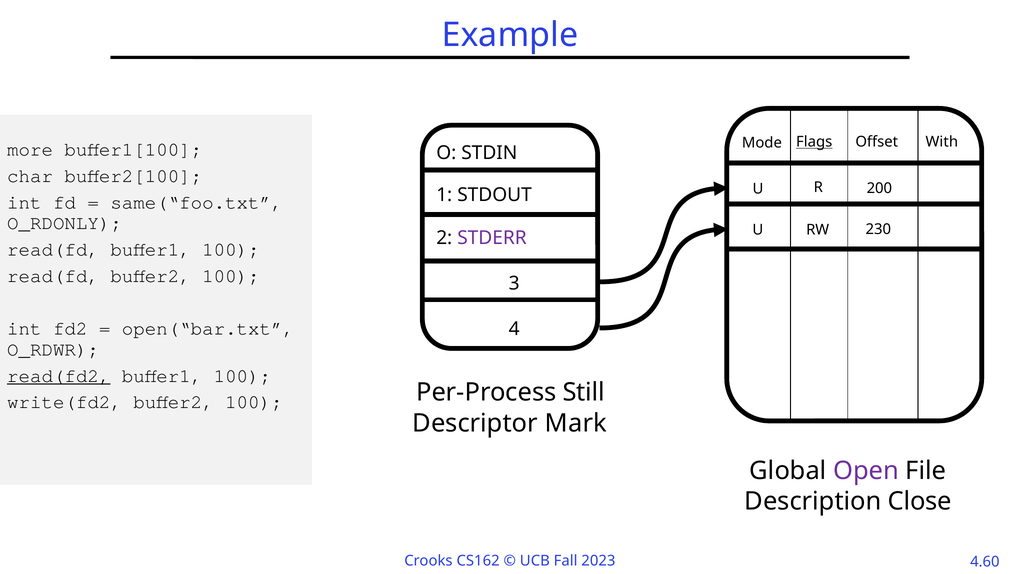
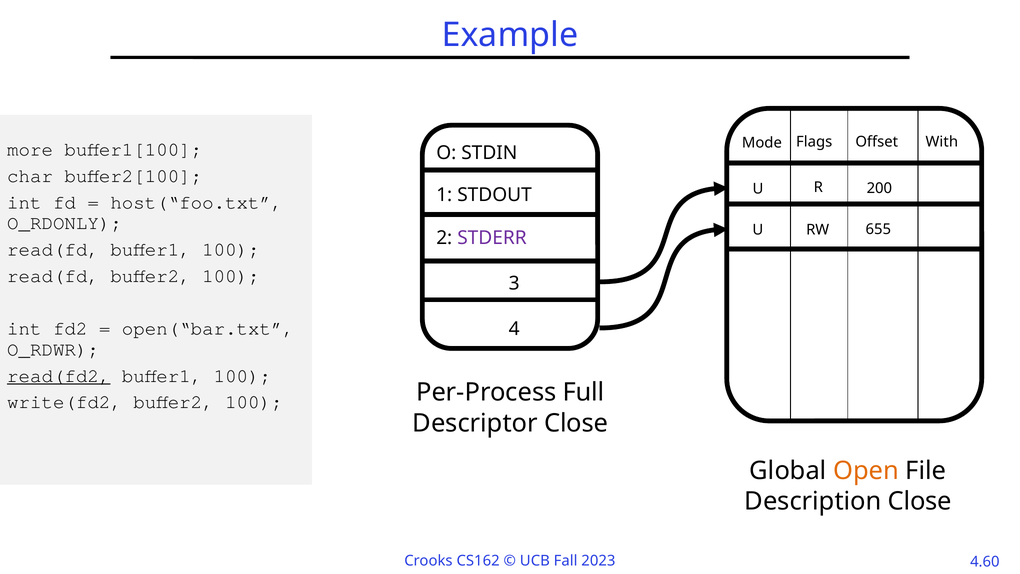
Flags underline: present -> none
same(“foo.txt: same(“foo.txt -> host(“foo.txt
230: 230 -> 655
Still: Still -> Full
Descriptor Mark: Mark -> Close
Open colour: purple -> orange
